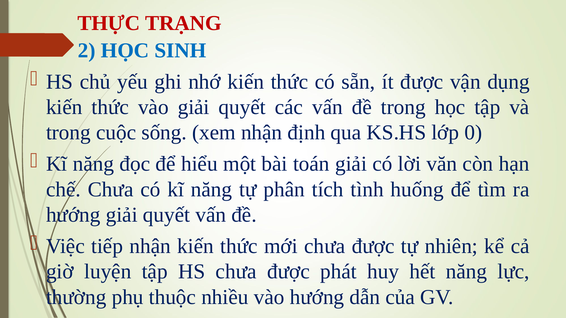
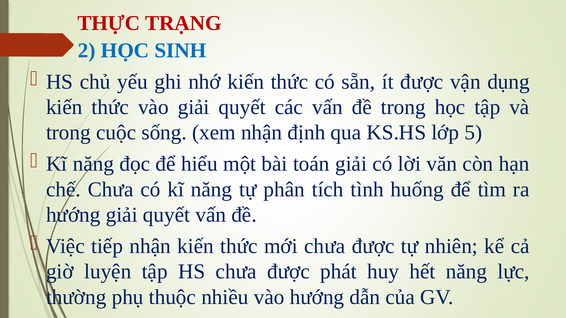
0: 0 -> 5
